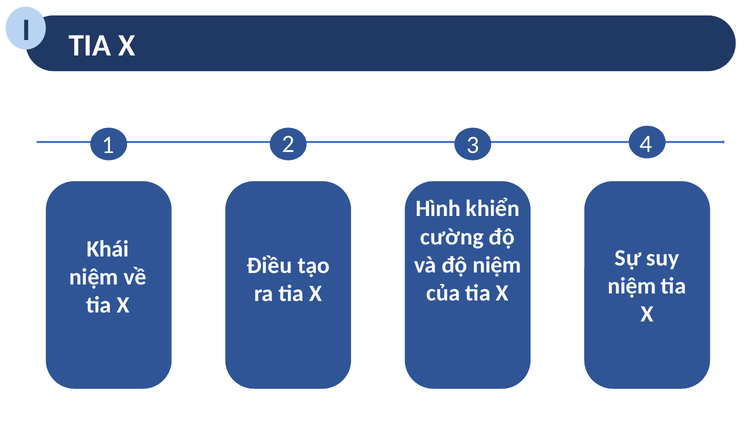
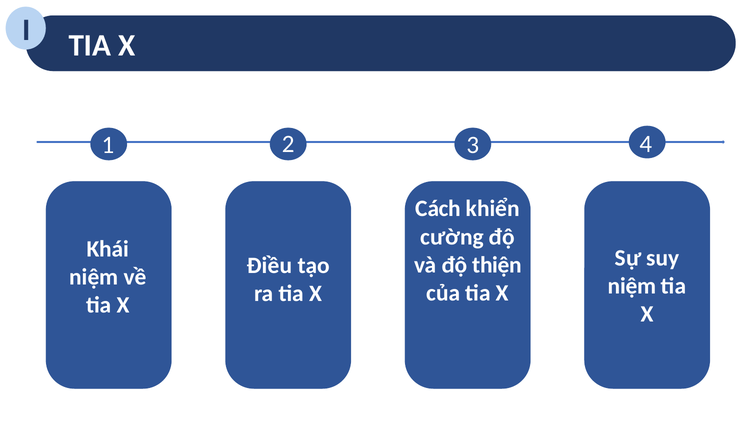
Hình: Hình -> Cách
độ niệm: niệm -> thiện
